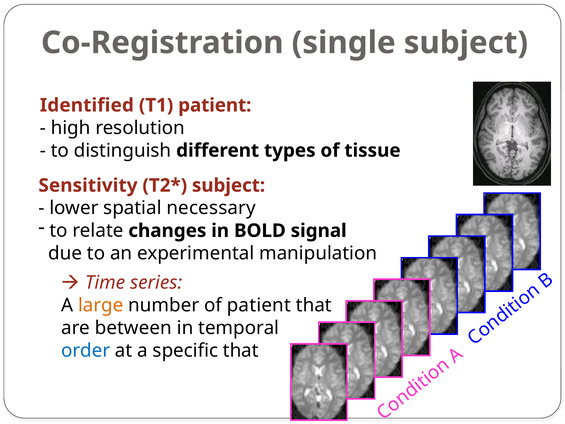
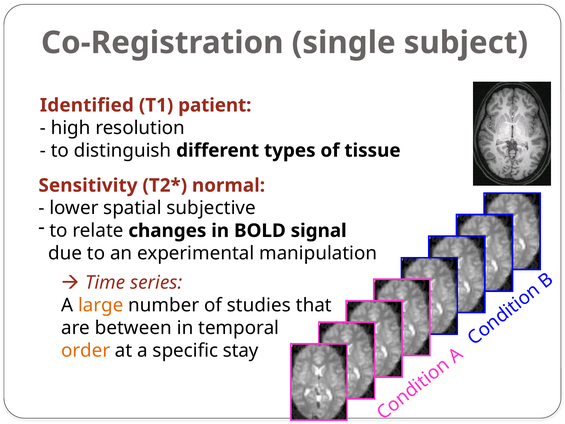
subject at (229, 185): subject -> normal
necessary: necessary -> subjective
of patient: patient -> studies
order colour: blue -> orange
specific that: that -> stay
